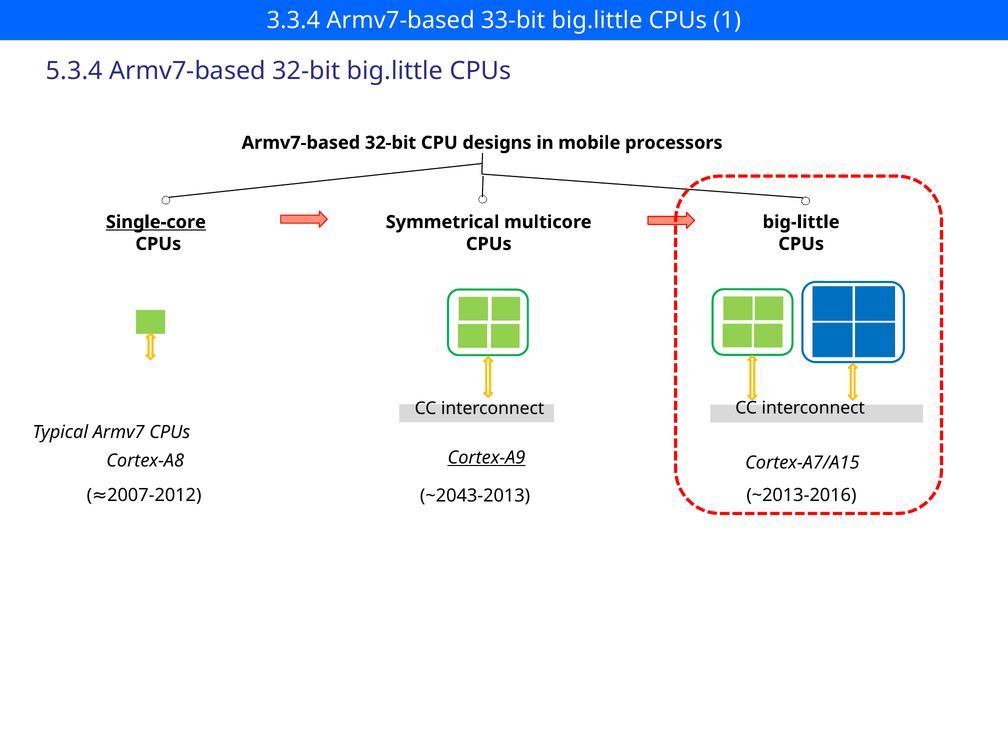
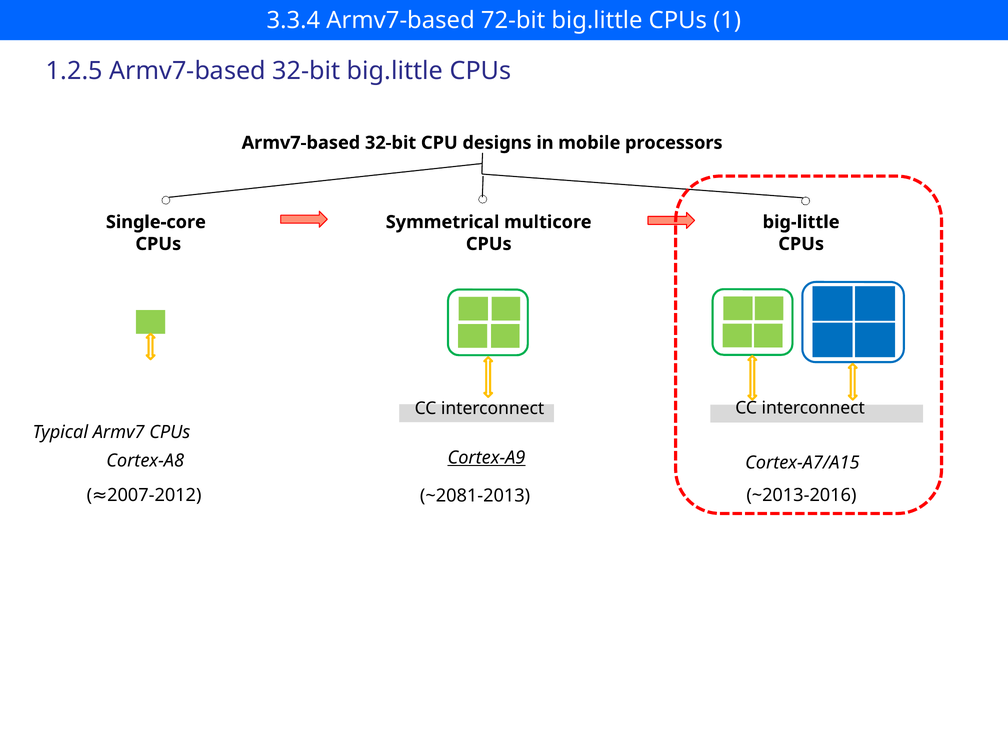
33-bit: 33-bit -> 72-bit
5.3.4: 5.3.4 -> 1.2.5
Single-core underline: present -> none
~2043-2013: ~2043-2013 -> ~2081-2013
